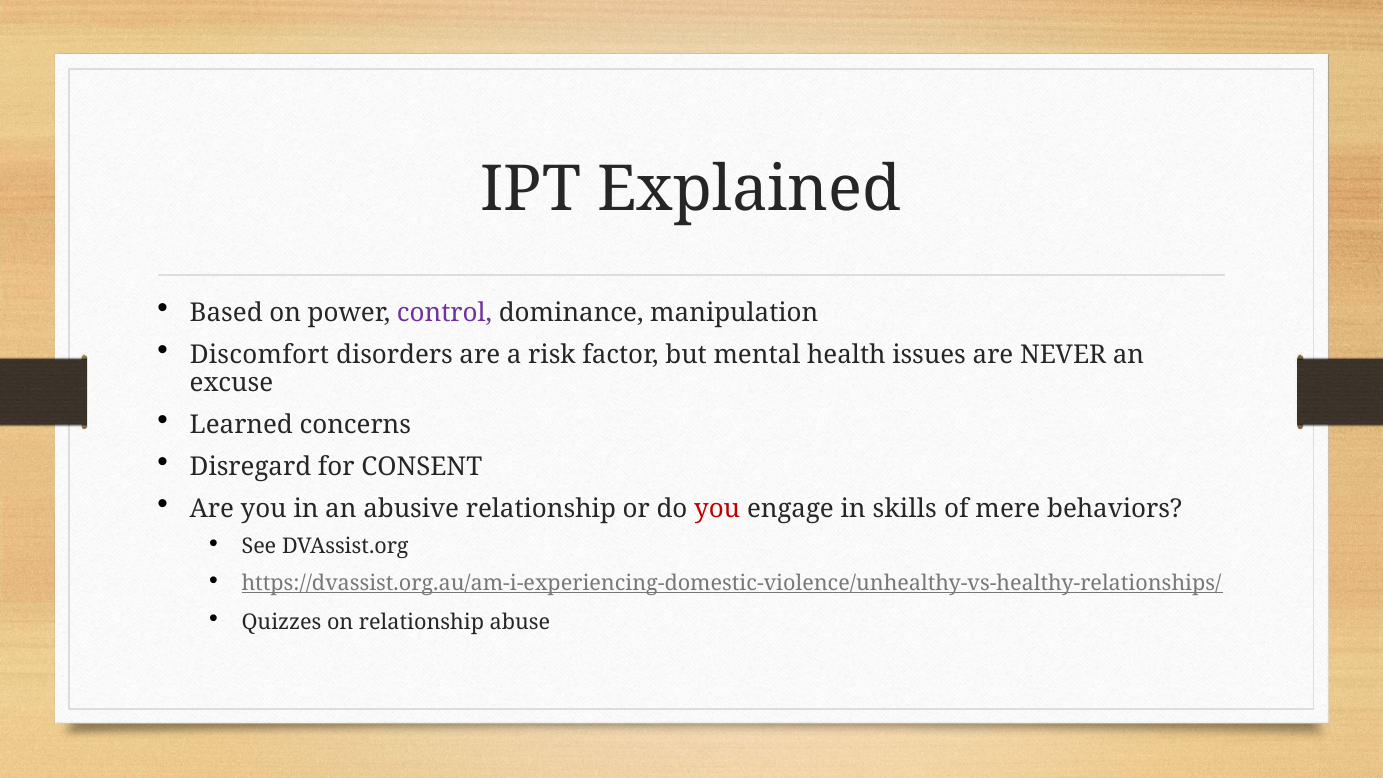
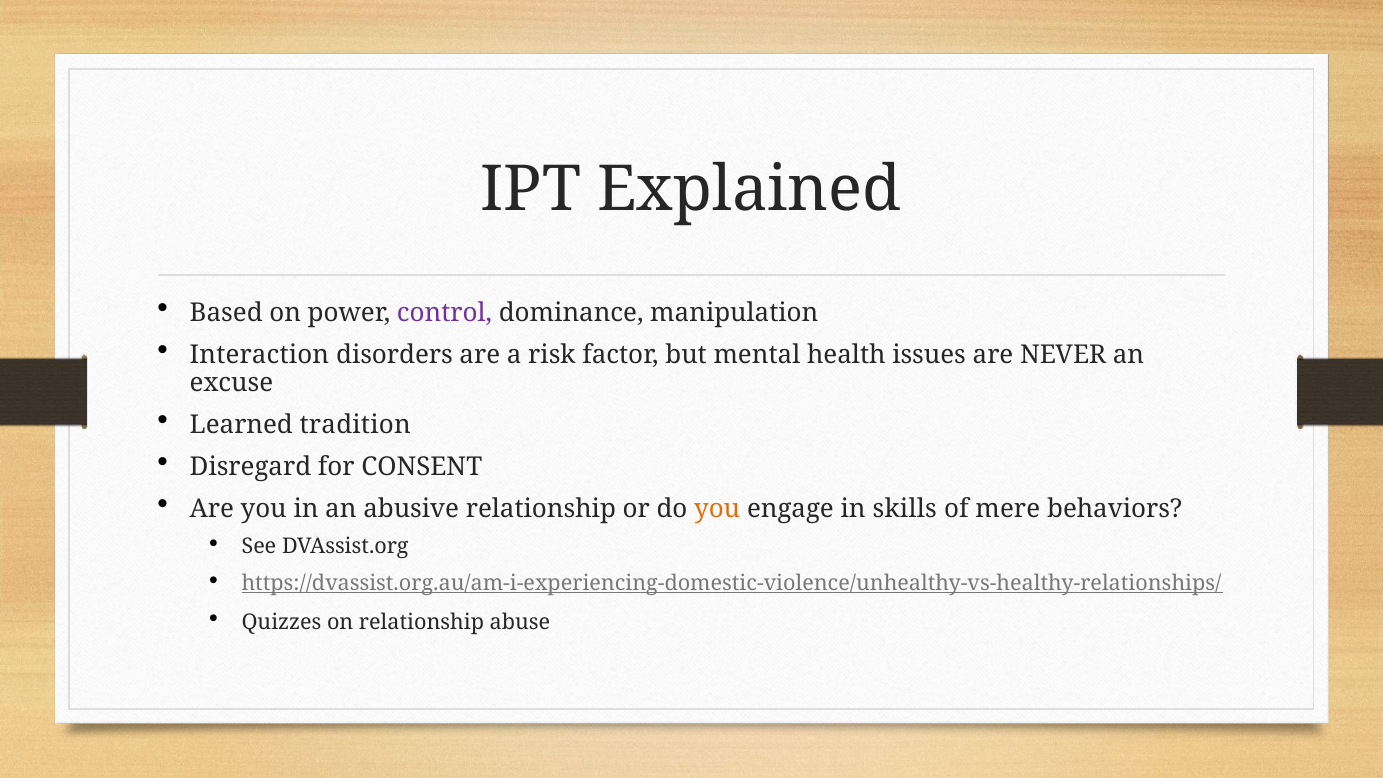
Discomfort: Discomfort -> Interaction
concerns: concerns -> tradition
you at (717, 509) colour: red -> orange
